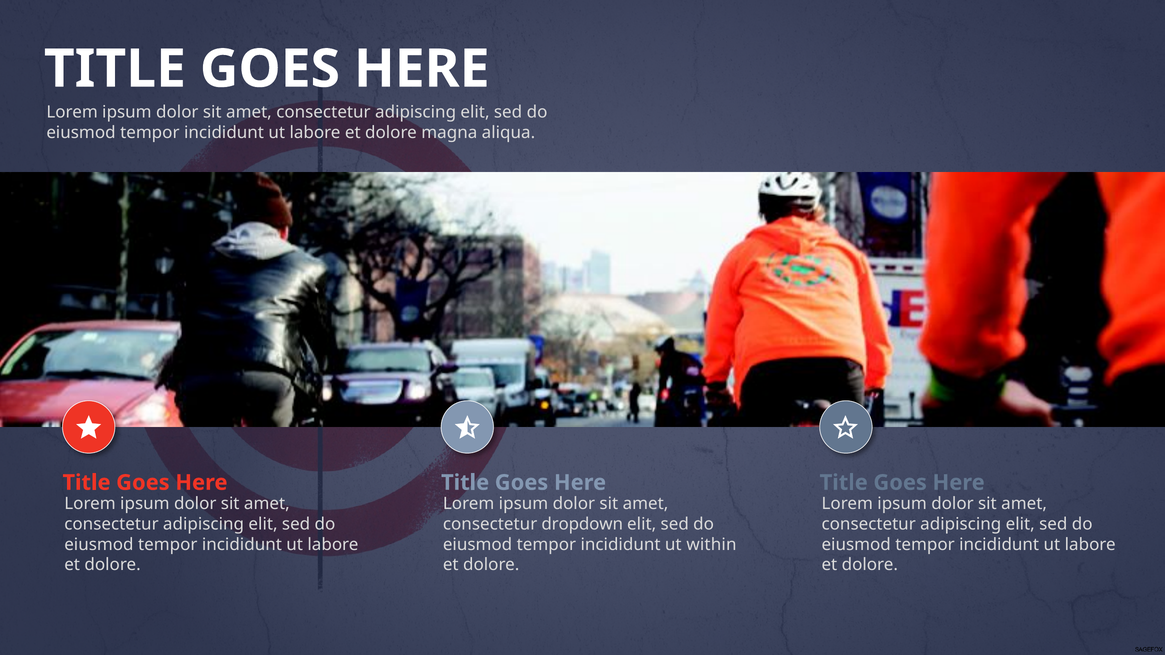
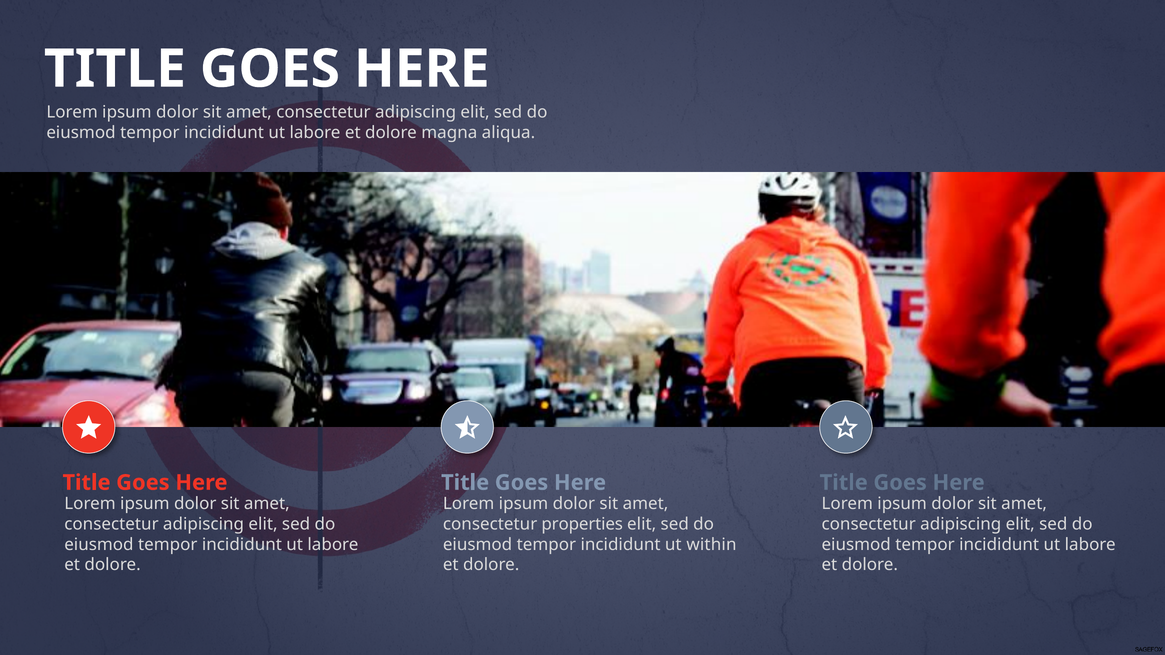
dropdown: dropdown -> properties
